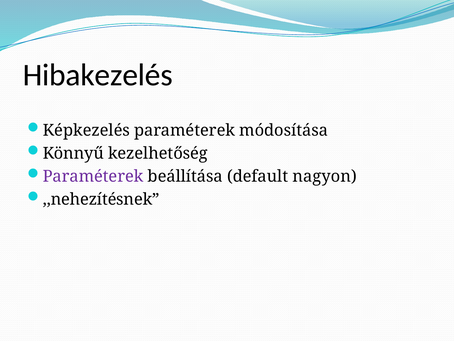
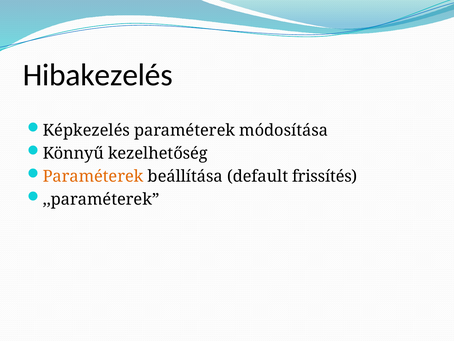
Paraméterek at (93, 176) colour: purple -> orange
nagyon: nagyon -> frissítés
,,nehezítésnek: ,,nehezítésnek -> ,,paraméterek
